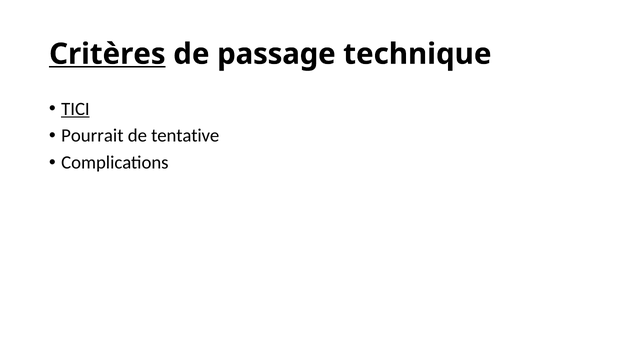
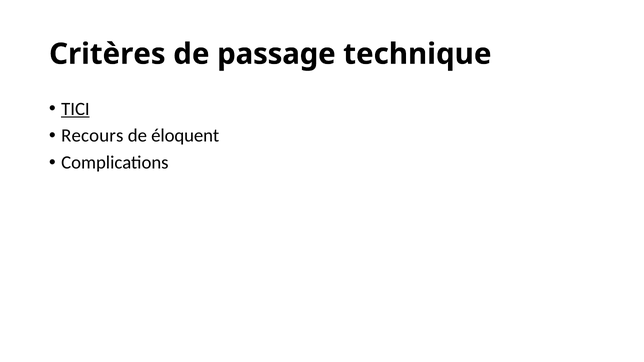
Critères underline: present -> none
Pourrait: Pourrait -> Recours
tentative: tentative -> éloquent
